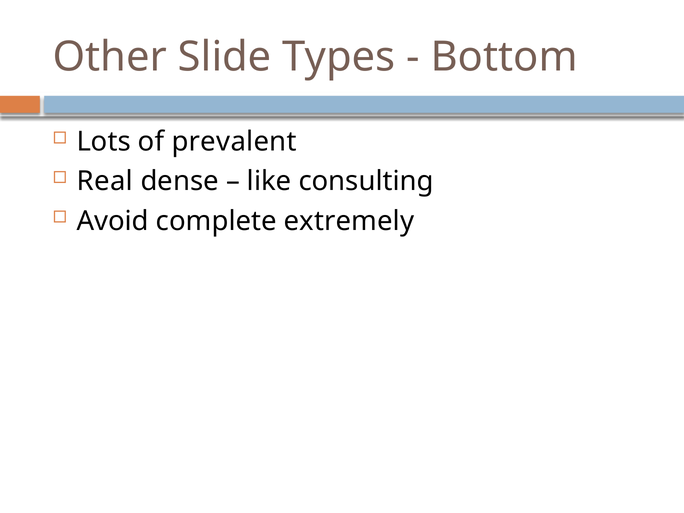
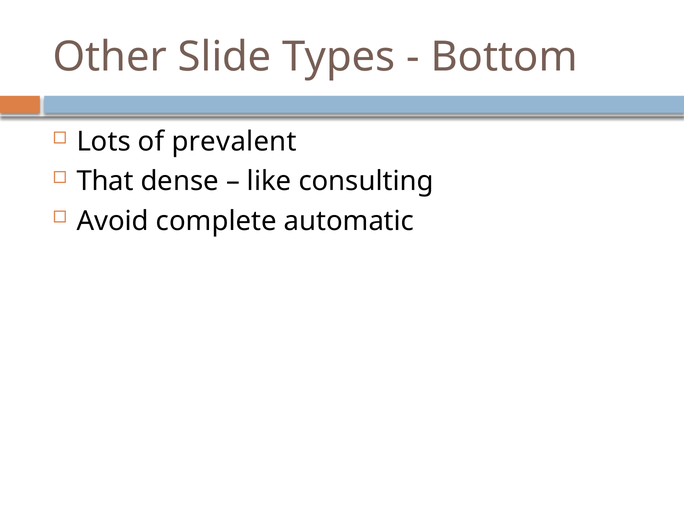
Real: Real -> That
extremely: extremely -> automatic
